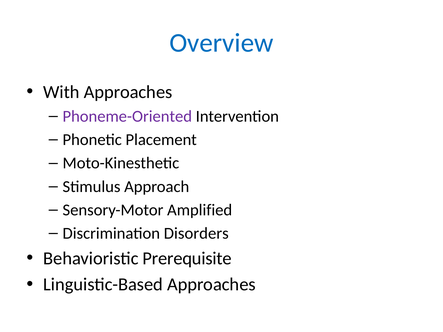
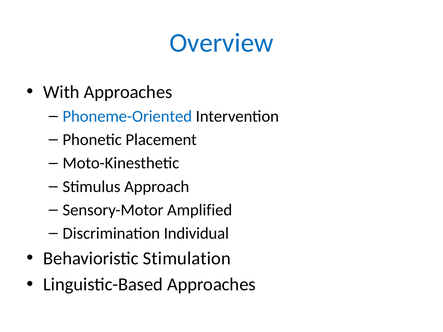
Phoneme-Oriented colour: purple -> blue
Disorders: Disorders -> Individual
Prerequisite: Prerequisite -> Stimulation
